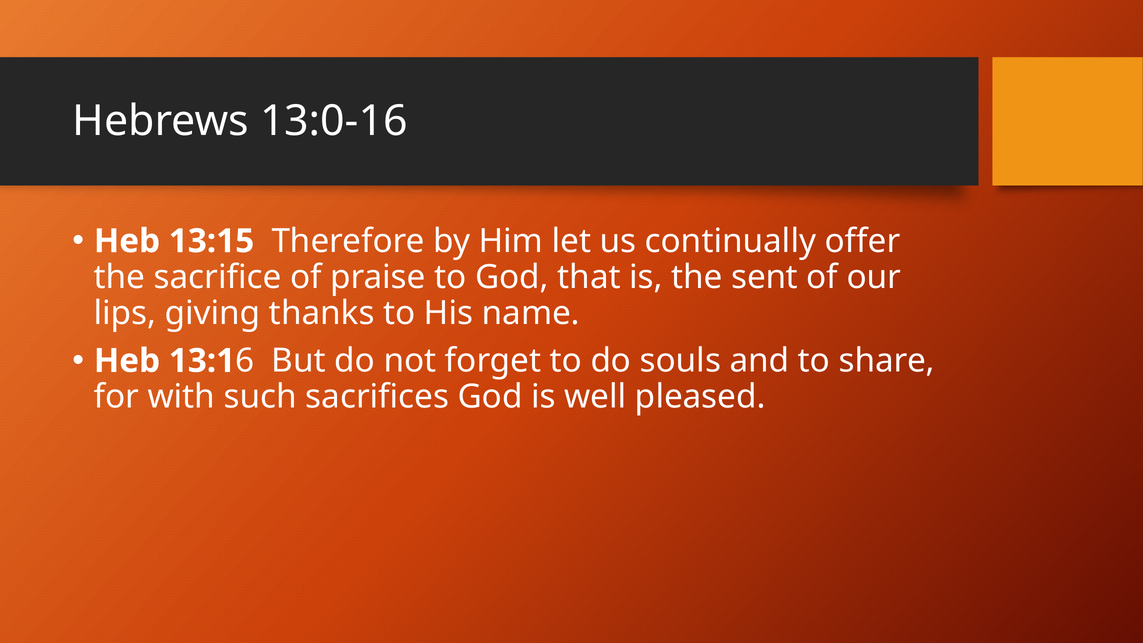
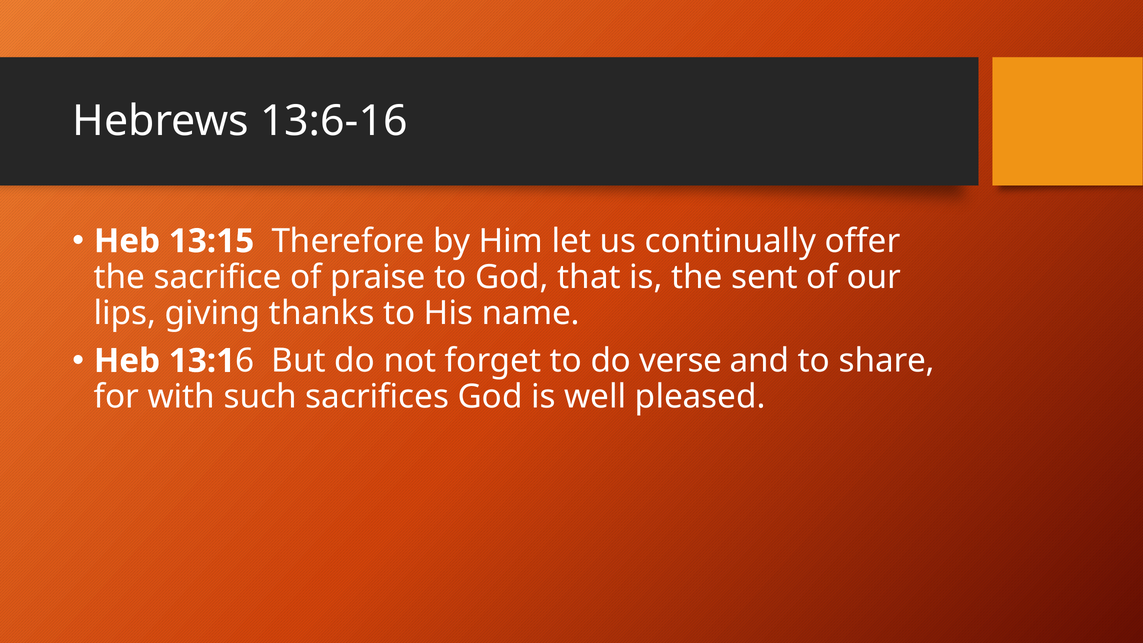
13:0-16: 13:0-16 -> 13:6-16
souls: souls -> verse
